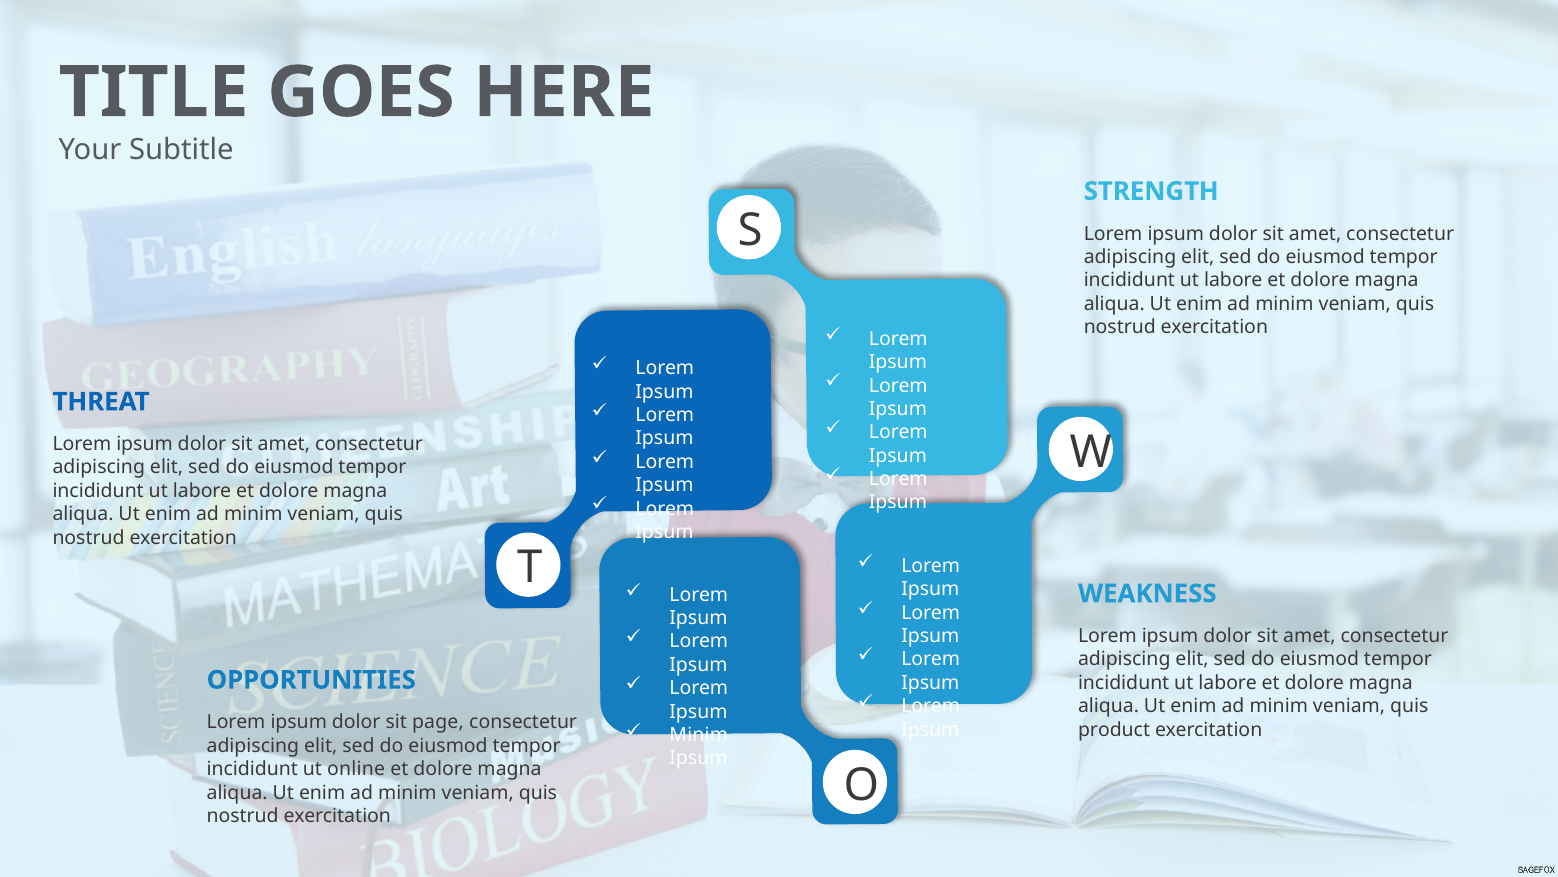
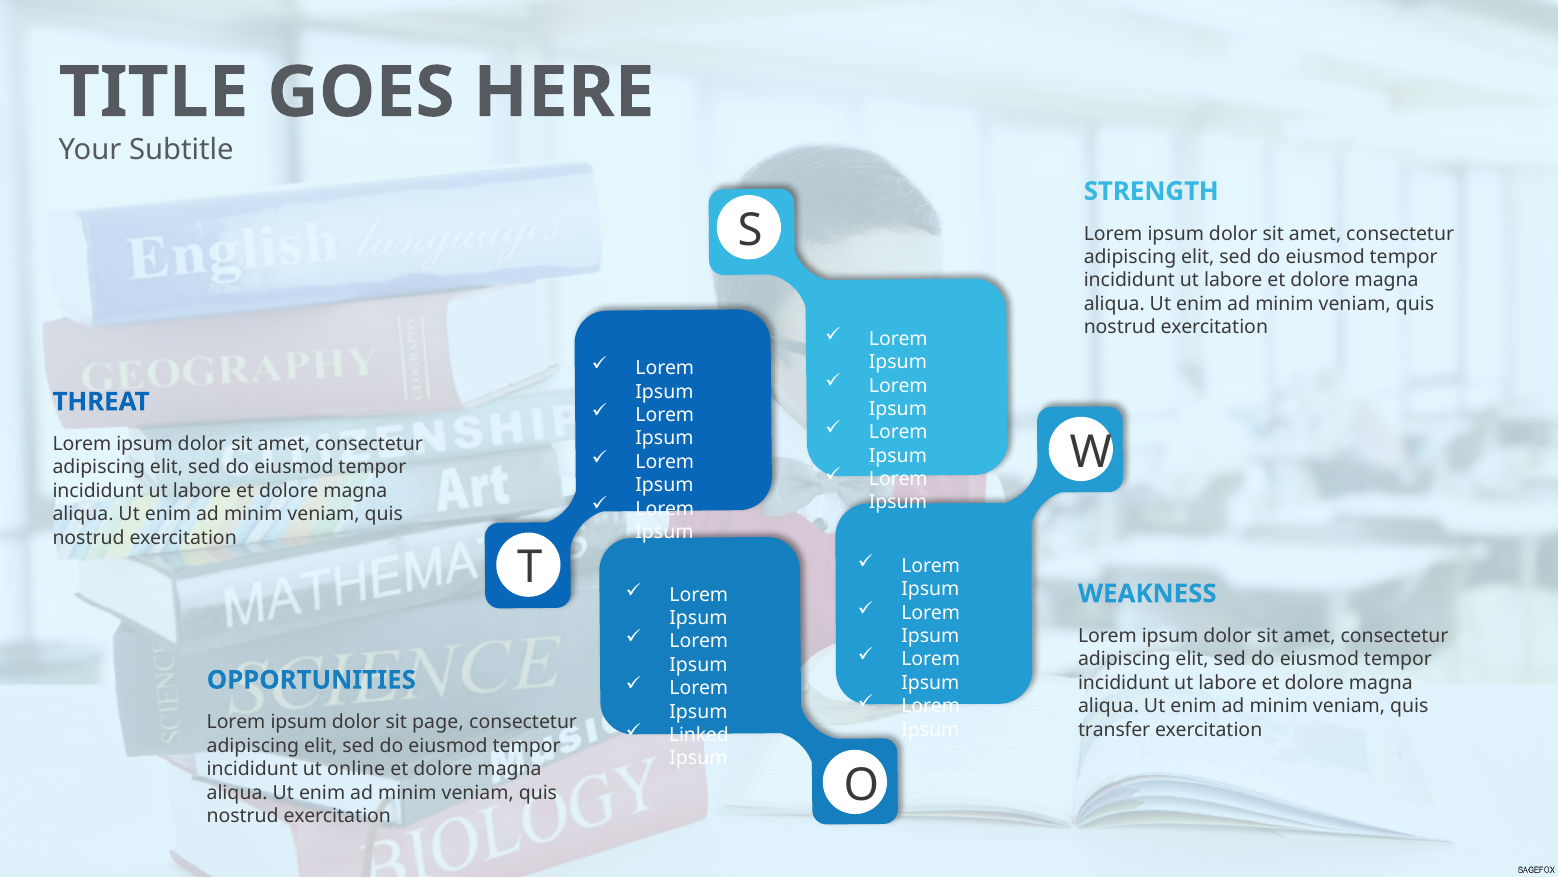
product: product -> transfer
Minim at (699, 735): Minim -> Linked
